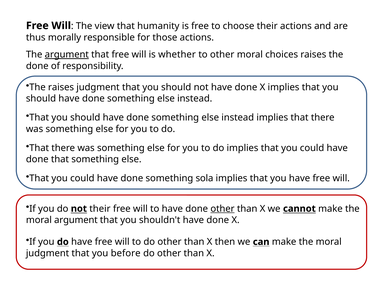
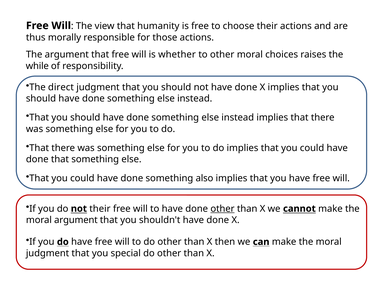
argument at (67, 55) underline: present -> none
done at (37, 66): done -> while
The raises: raises -> direct
sola: sola -> also
before: before -> special
